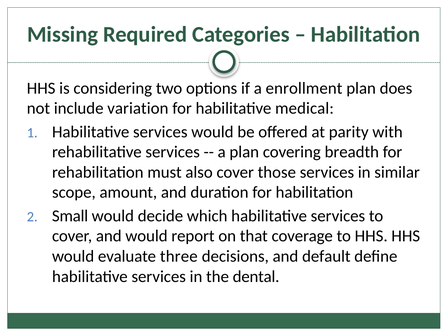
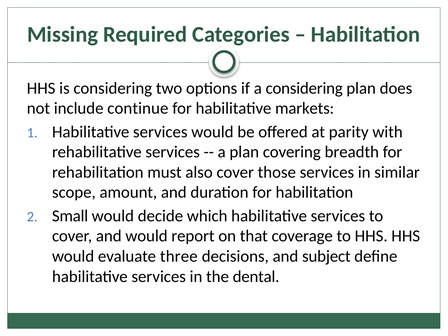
a enrollment: enrollment -> considering
variation: variation -> continue
medical: medical -> markets
default: default -> subject
